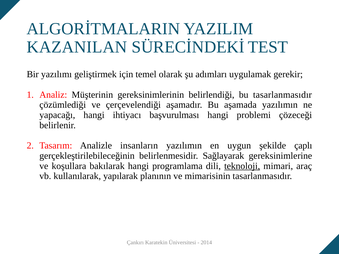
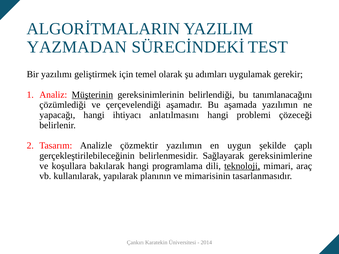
KAZANILAN: KAZANILAN -> YAZMADAN
Müşterinin underline: none -> present
bu tasarlanmasıdır: tasarlanmasıdır -> tanımlanacağını
başvurulması: başvurulması -> anlatılmasını
insanların: insanların -> çözmektir
